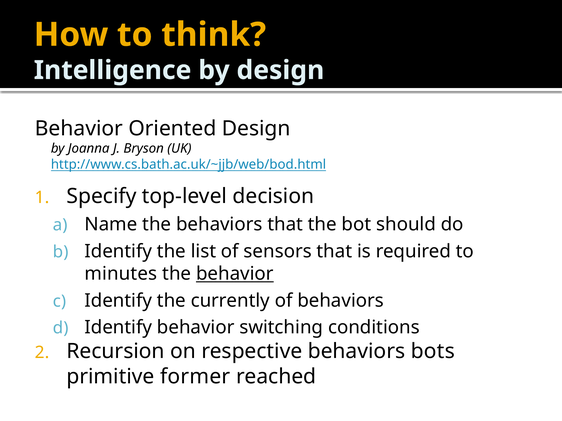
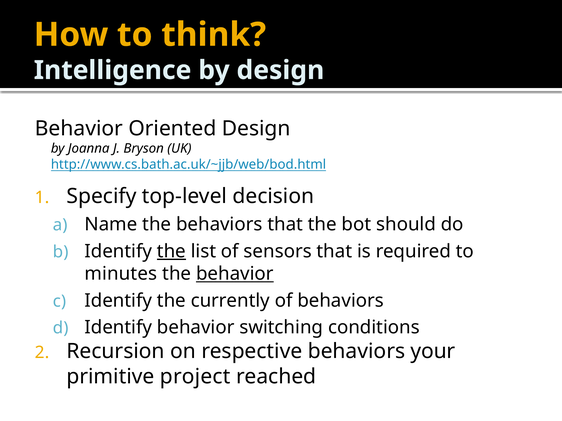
the at (171, 252) underline: none -> present
bots: bots -> your
former: former -> project
